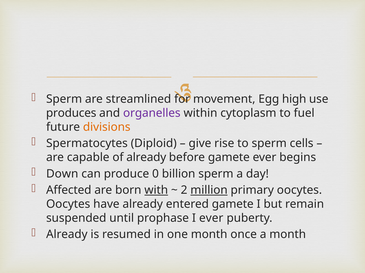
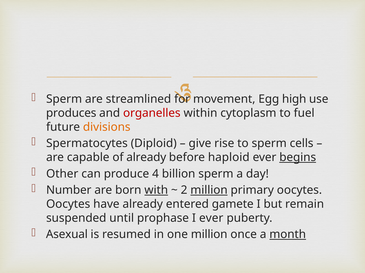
organelles colour: purple -> red
before gamete: gamete -> haploid
begins underline: none -> present
Down: Down -> Other
0: 0 -> 4
Affected: Affected -> Number
Already at (67, 235): Already -> Asexual
one month: month -> million
month at (288, 235) underline: none -> present
